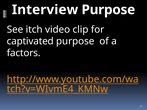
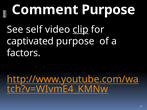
Interview: Interview -> Comment
itch: itch -> self
clip underline: none -> present
